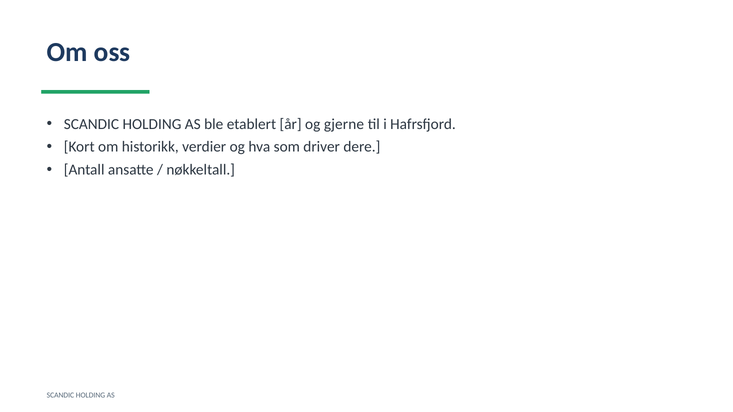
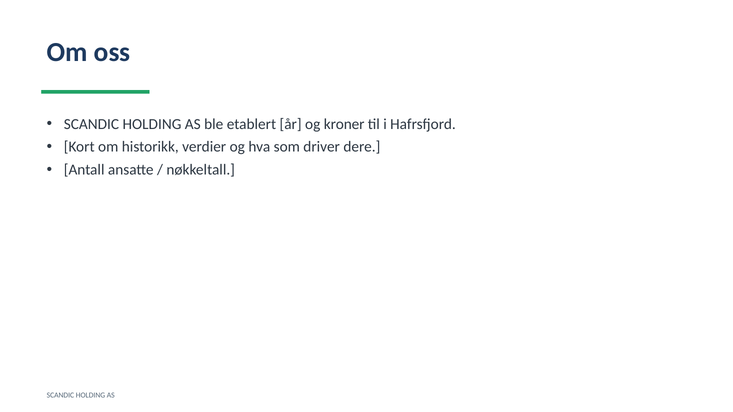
gjerne: gjerne -> kroner
